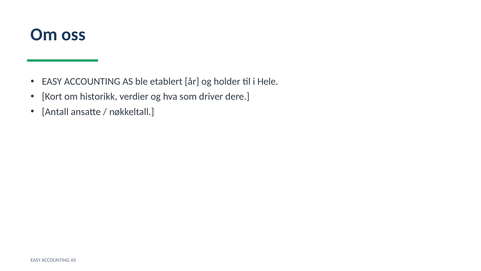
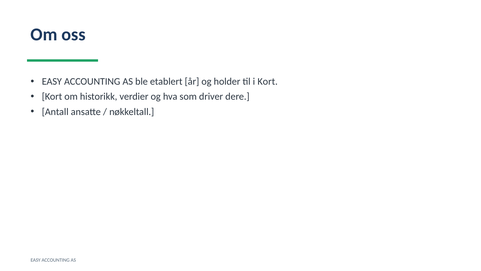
i Hele: Hele -> Kort
